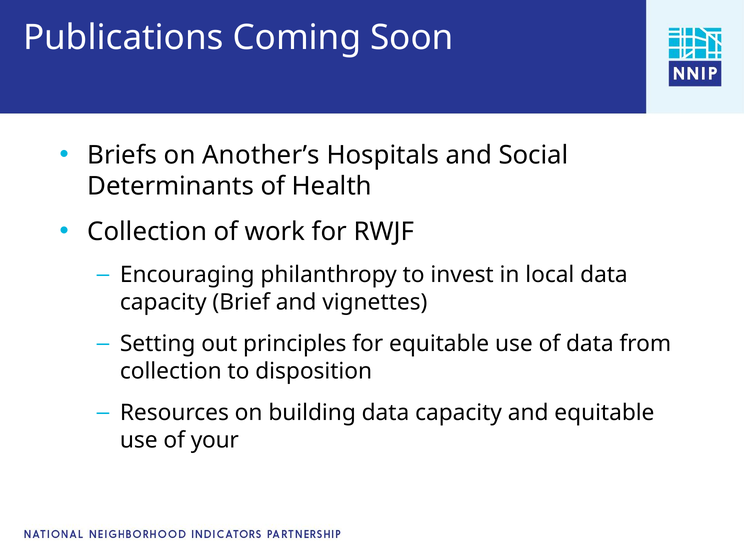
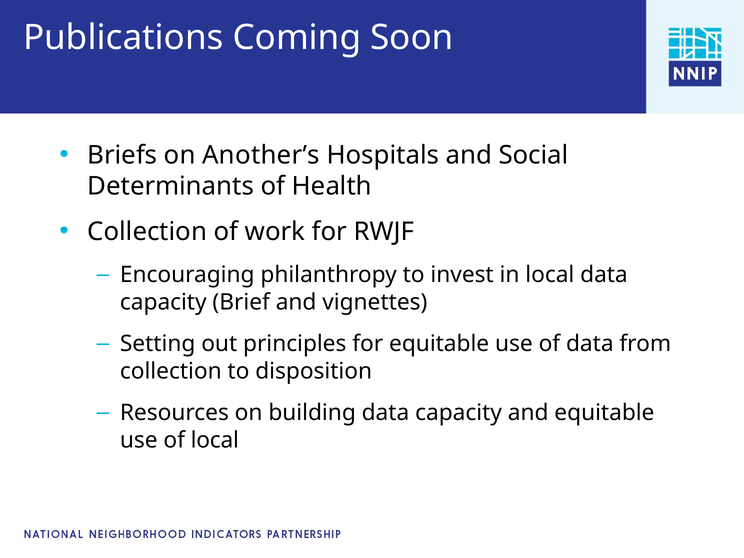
of your: your -> local
